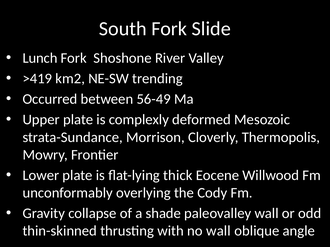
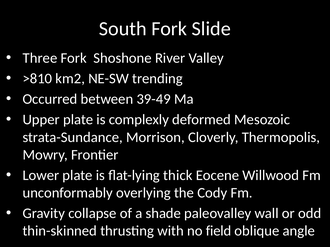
Lunch: Lunch -> Three
>419: >419 -> >810
56-49: 56-49 -> 39-49
no wall: wall -> field
